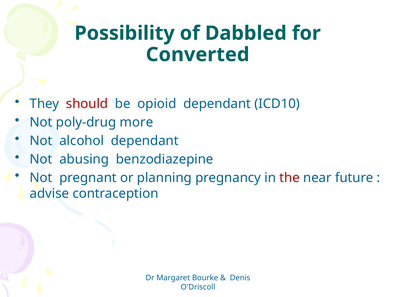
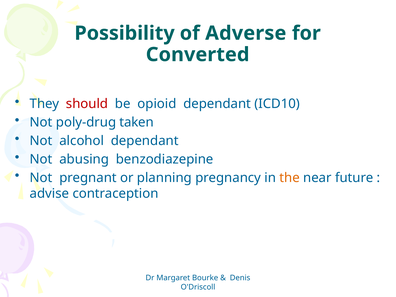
Dabbled: Dabbled -> Adverse
more: more -> taken
the colour: red -> orange
